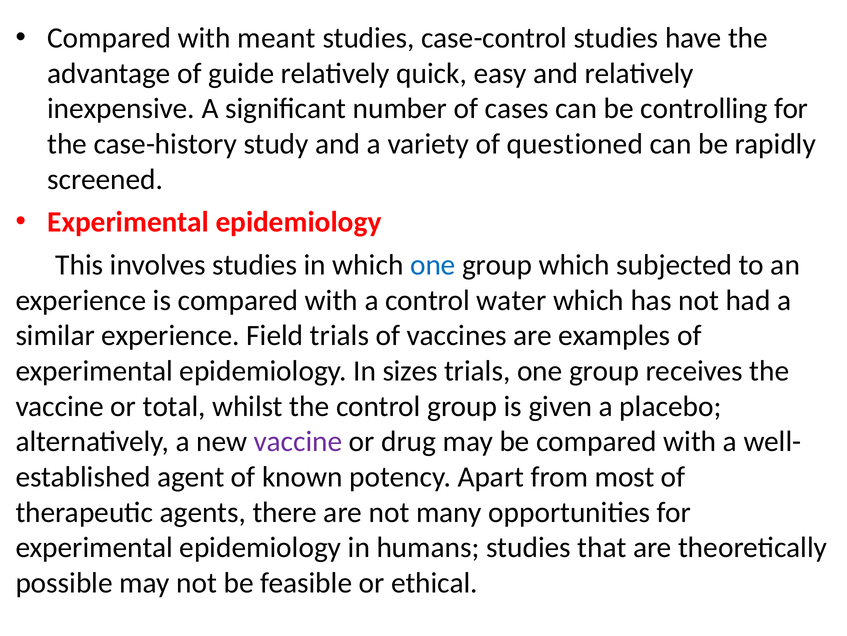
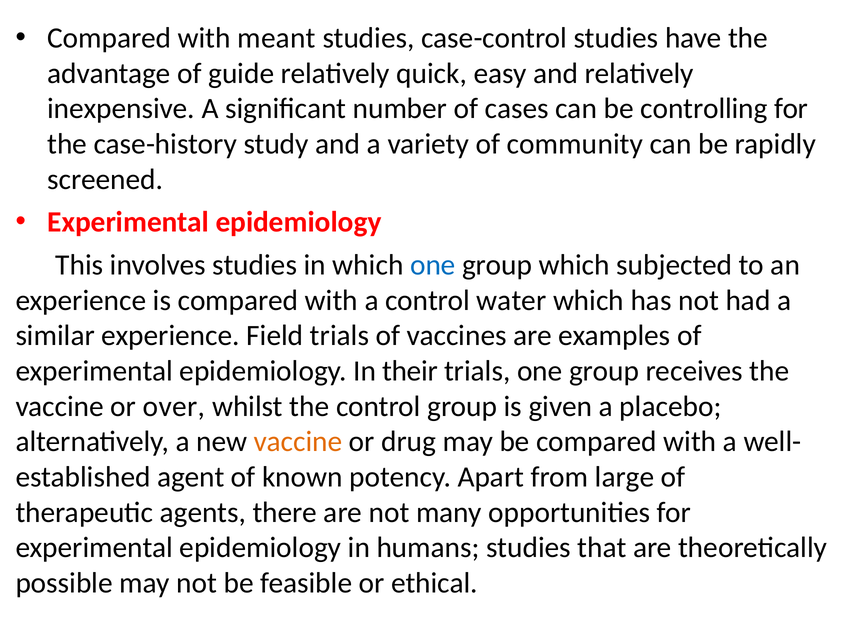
questioned: questioned -> community
sizes: sizes -> their
total: total -> over
vaccine at (298, 441) colour: purple -> orange
most: most -> large
